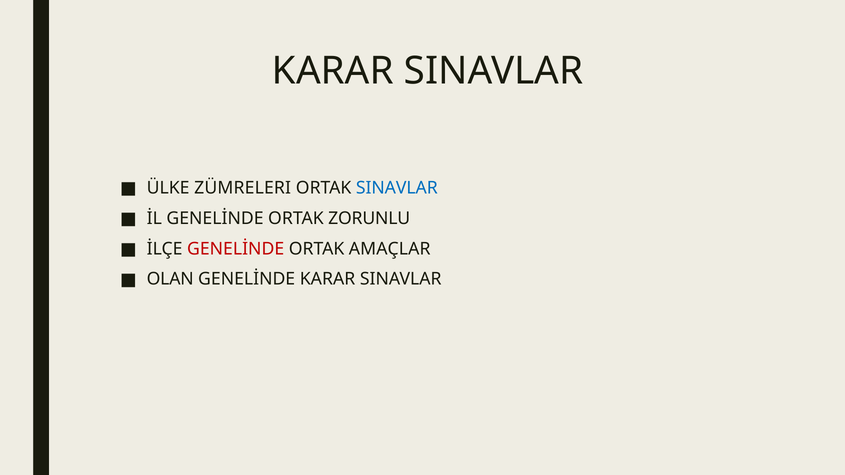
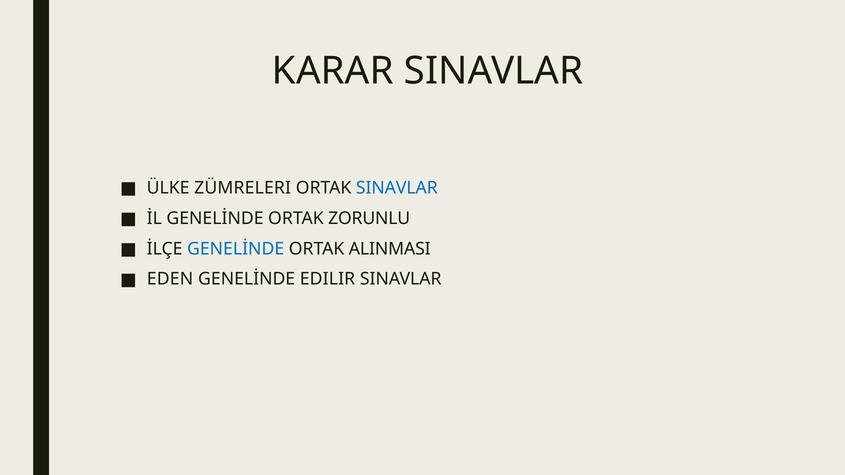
GENELİNDE at (236, 249) colour: red -> blue
AMAÇLAR: AMAÇLAR -> ALINMASI
OLAN: OLAN -> EDEN
GENELİNDE KARAR: KARAR -> EDILIR
